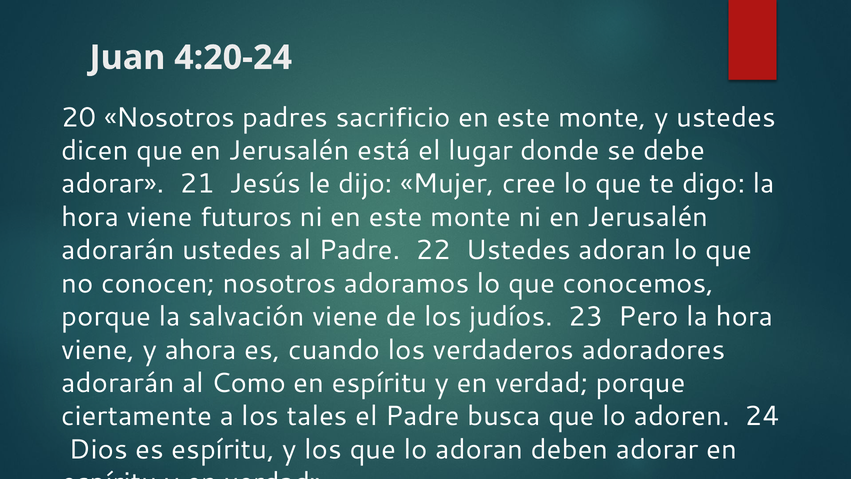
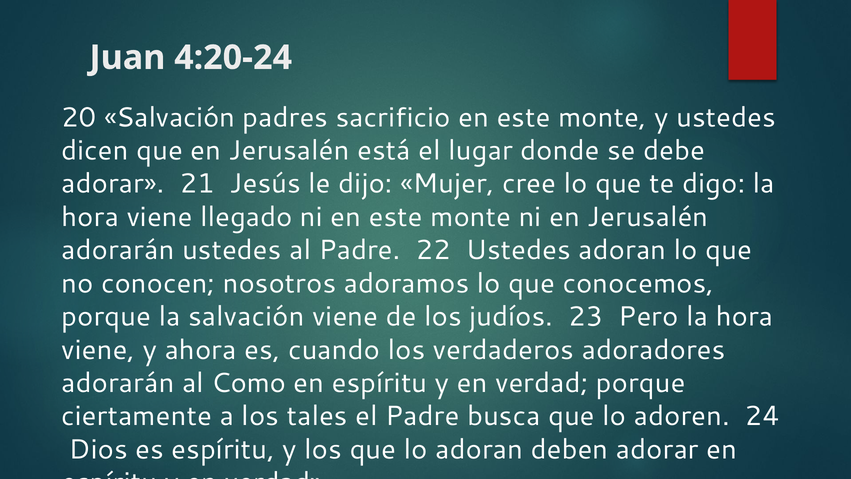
20 Nosotros: Nosotros -> Salvación
futuros: futuros -> llegado
